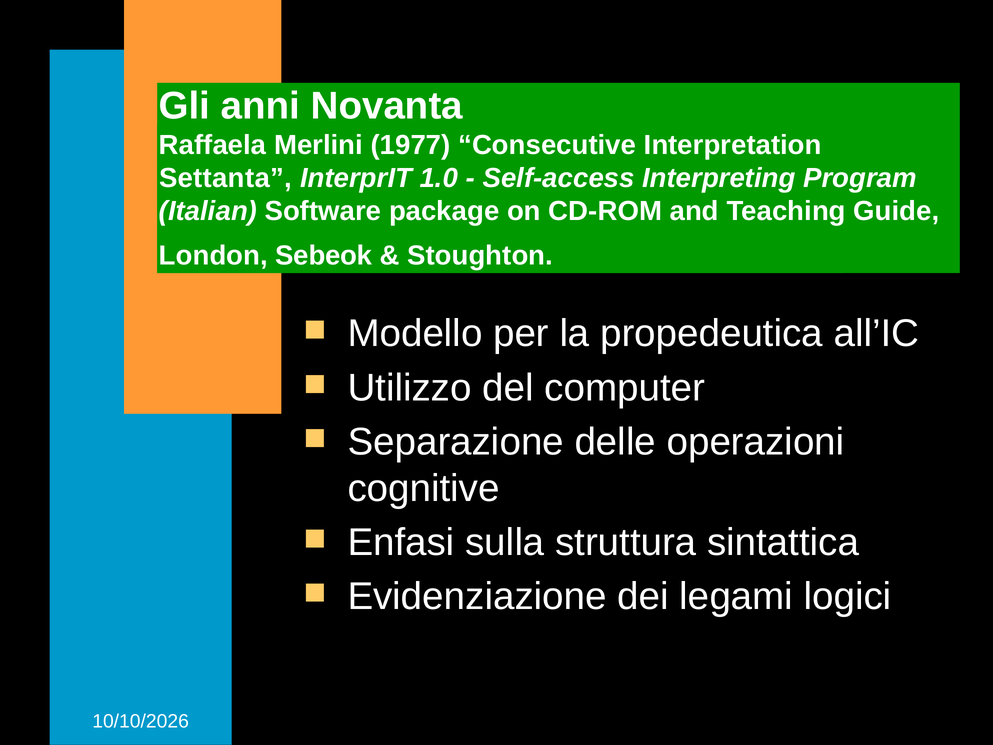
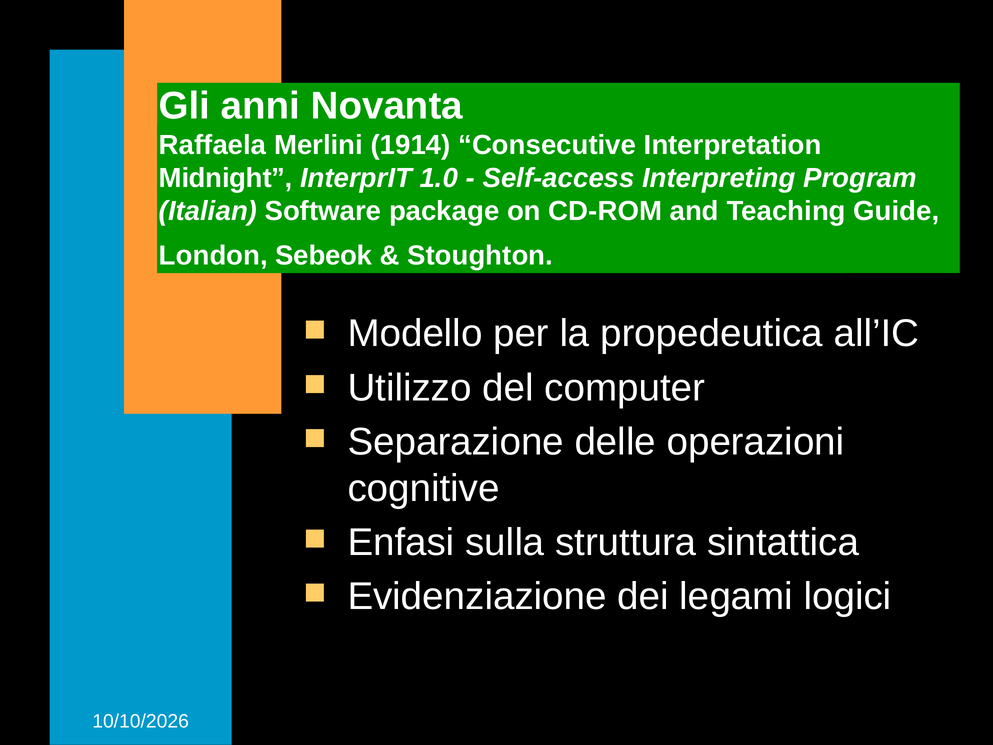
1977: 1977 -> 1914
Settanta: Settanta -> Midnight
